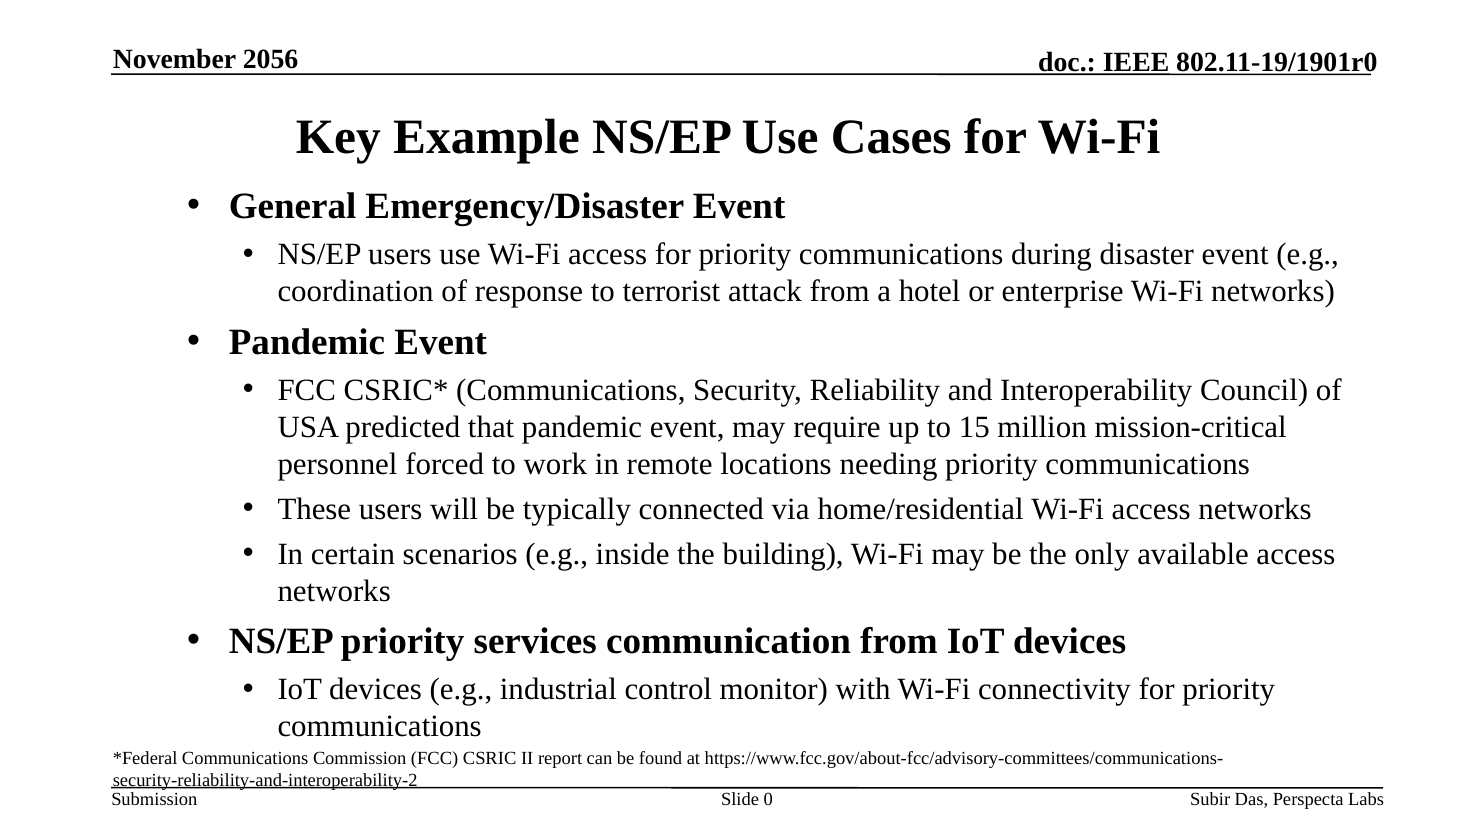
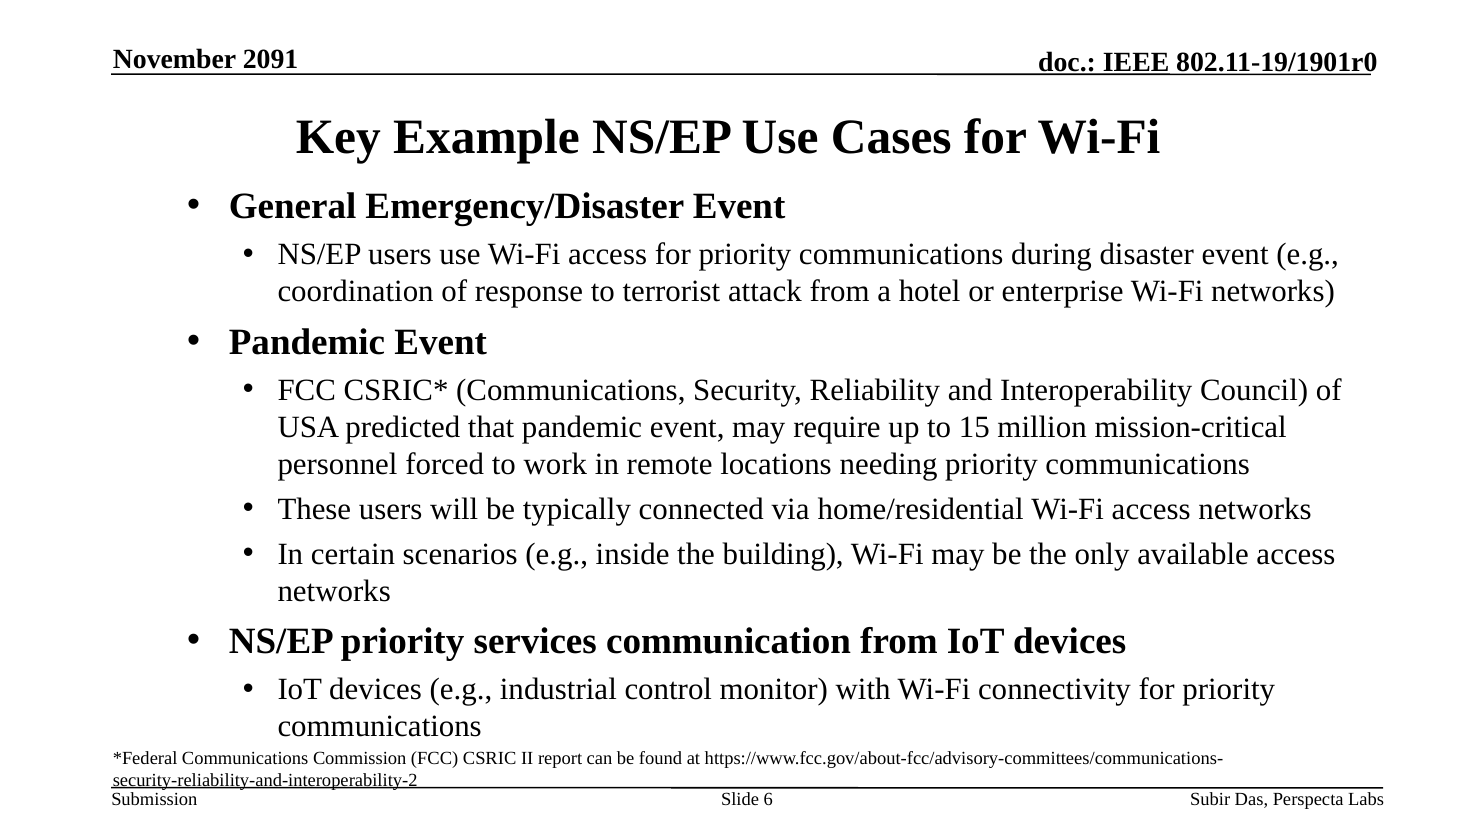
2056: 2056 -> 2091
0: 0 -> 6
